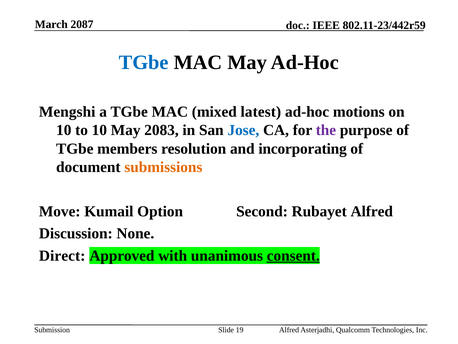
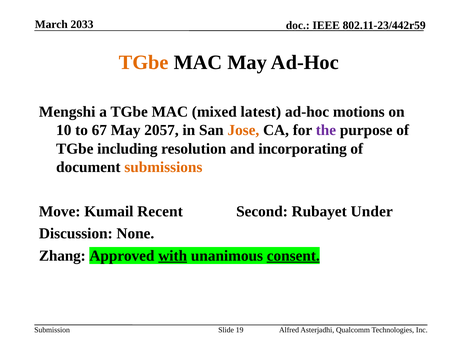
2087: 2087 -> 2033
TGbe at (144, 62) colour: blue -> orange
to 10: 10 -> 67
2083: 2083 -> 2057
Jose colour: blue -> orange
members: members -> including
Option: Option -> Recent
Rubayet Alfred: Alfred -> Under
Direct: Direct -> Zhang
with underline: none -> present
